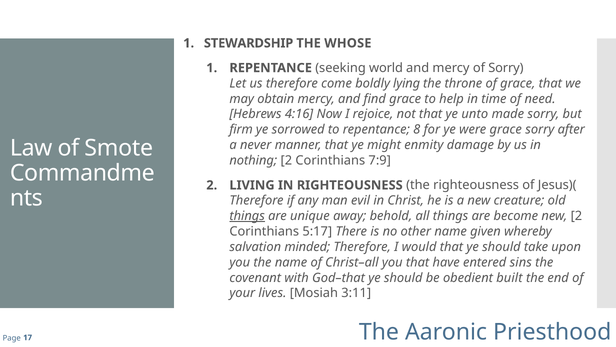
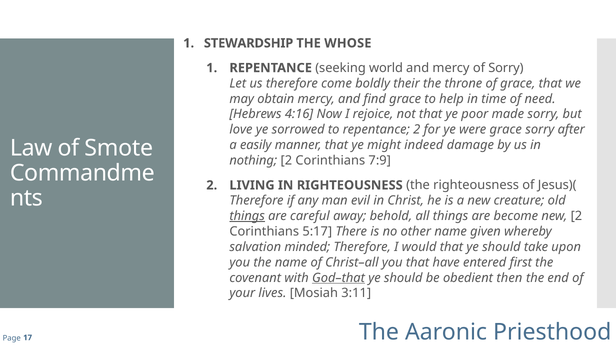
lying: lying -> their
unto: unto -> poor
firm: firm -> love
repentance 8: 8 -> 2
never: never -> easily
enmity: enmity -> indeed
unique: unique -> careful
sins: sins -> first
God–that underline: none -> present
built: built -> then
